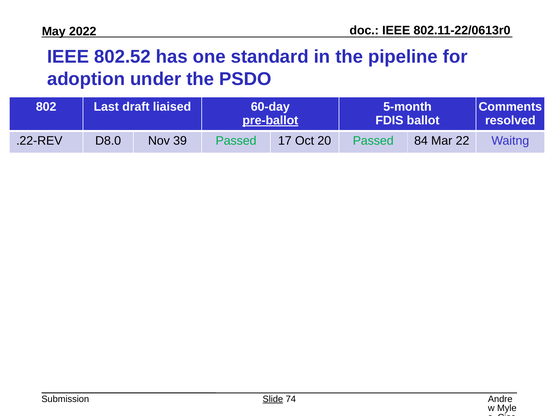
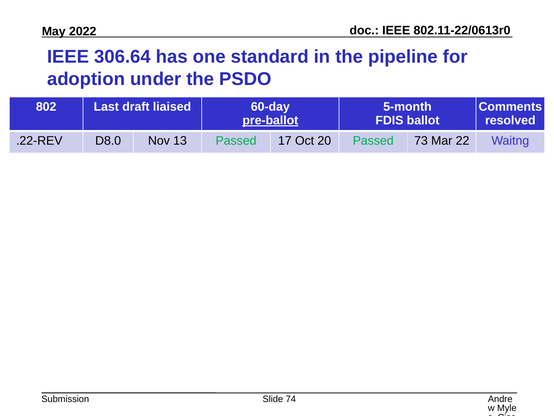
802.52: 802.52 -> 306.64
39: 39 -> 13
84: 84 -> 73
Slide underline: present -> none
